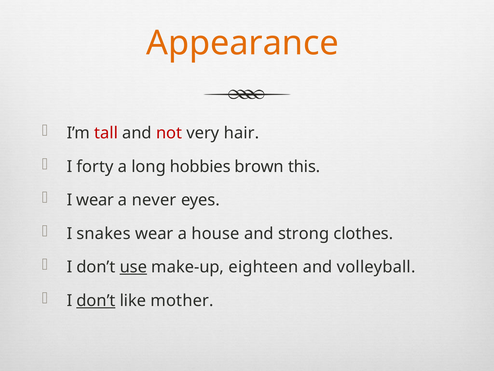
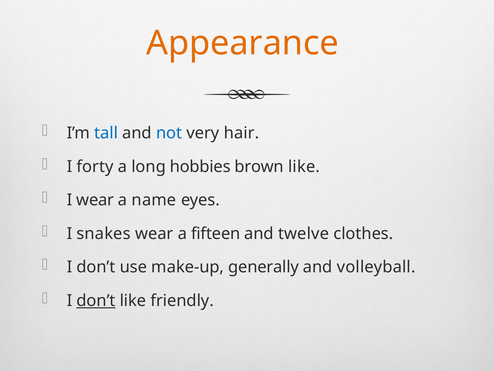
tall colour: red -> blue
not colour: red -> blue
brown this: this -> like
never: never -> name
house: house -> fifteen
strong: strong -> twelve
use underline: present -> none
eighteen: eighteen -> generally
mother: mother -> friendly
